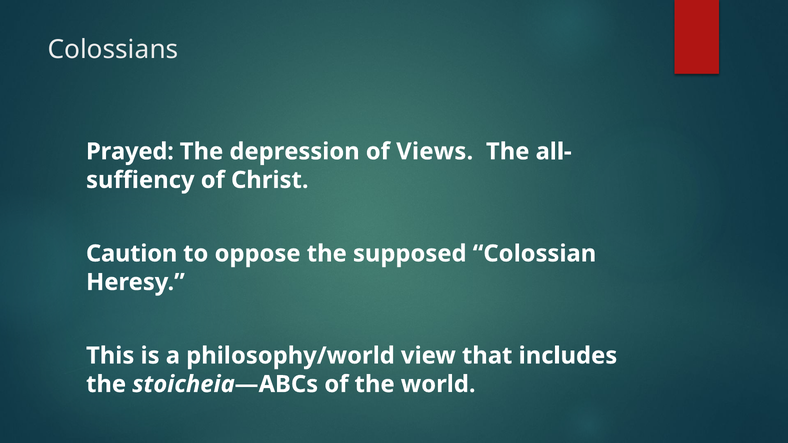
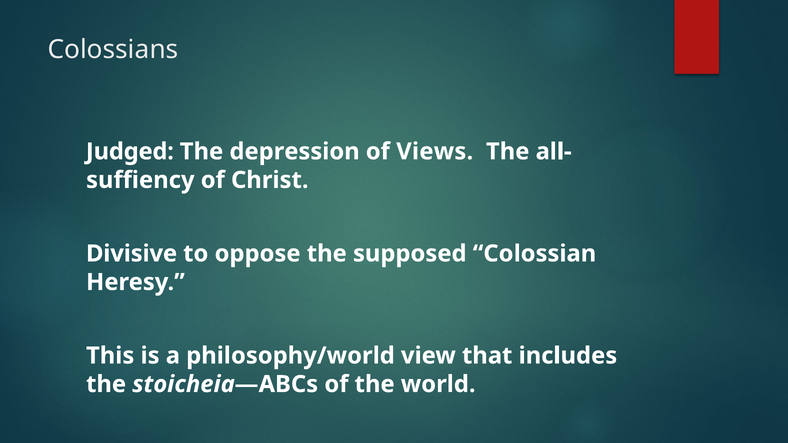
Prayed: Prayed -> Judged
Caution: Caution -> Divisive
